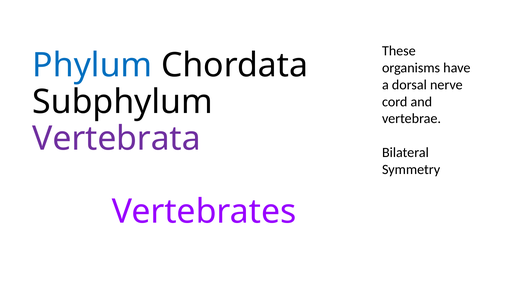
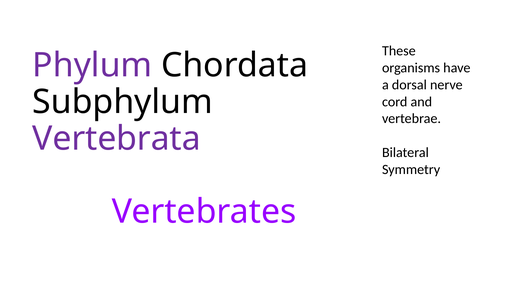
Phylum colour: blue -> purple
